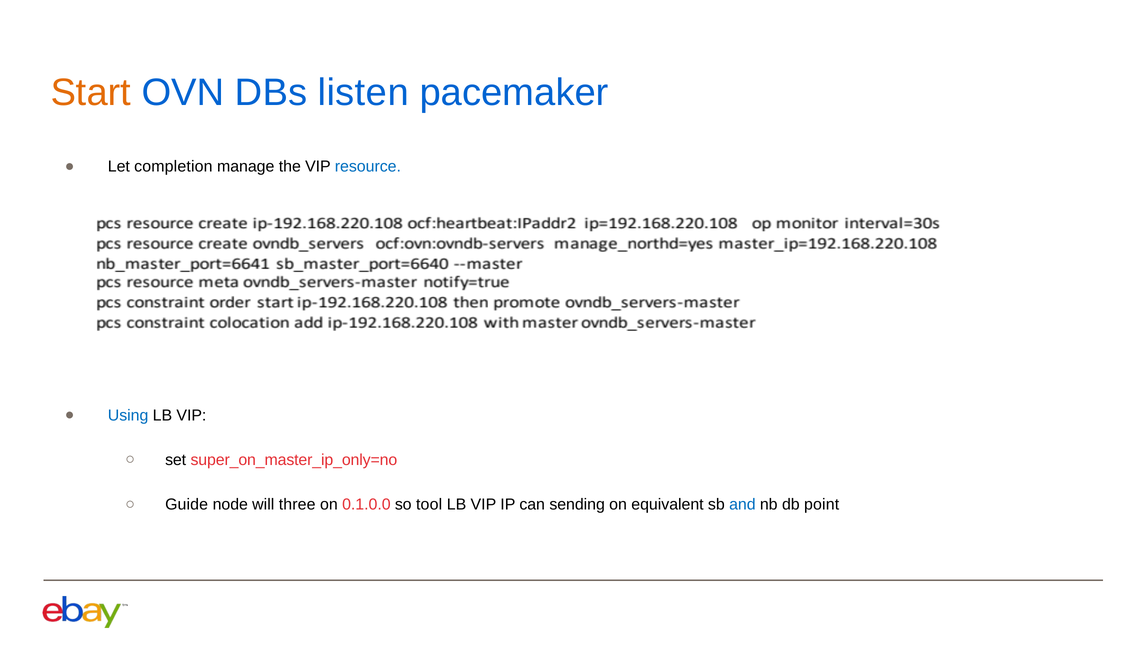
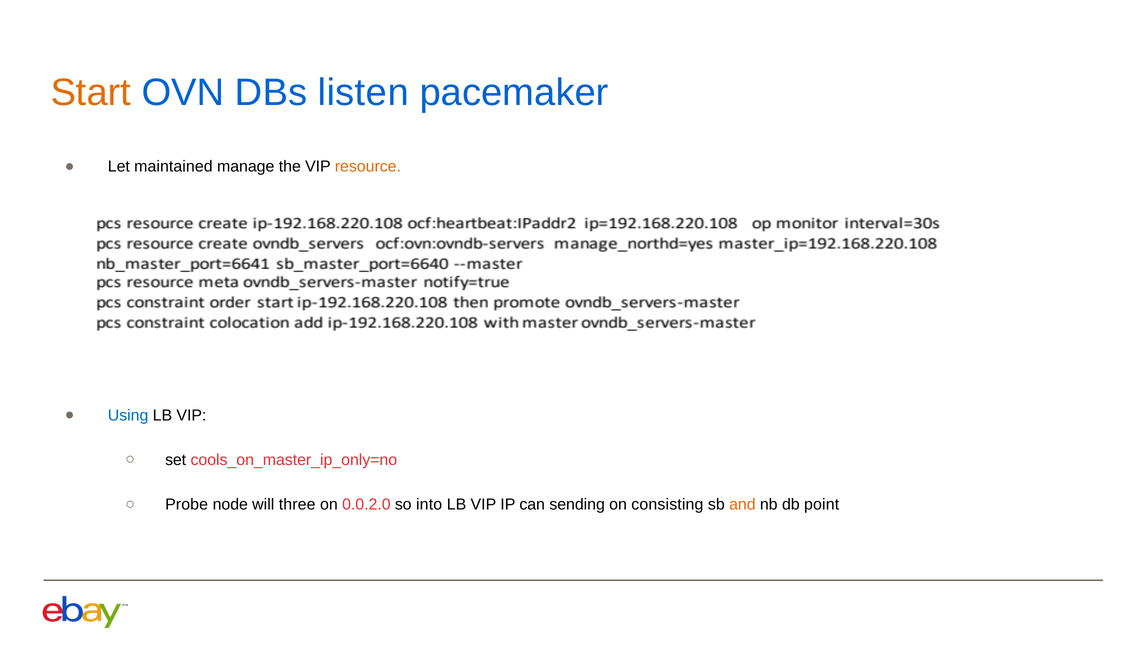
completion: completion -> maintained
resource colour: blue -> orange
super_on_master_ip_only=no: super_on_master_ip_only=no -> cools_on_master_ip_only=no
Guide: Guide -> Probe
0.1.0.0: 0.1.0.0 -> 0.0.2.0
tool: tool -> into
equivalent: equivalent -> consisting
and colour: blue -> orange
